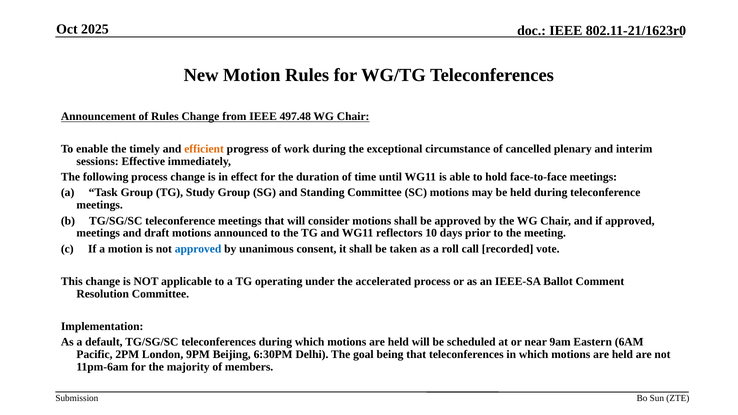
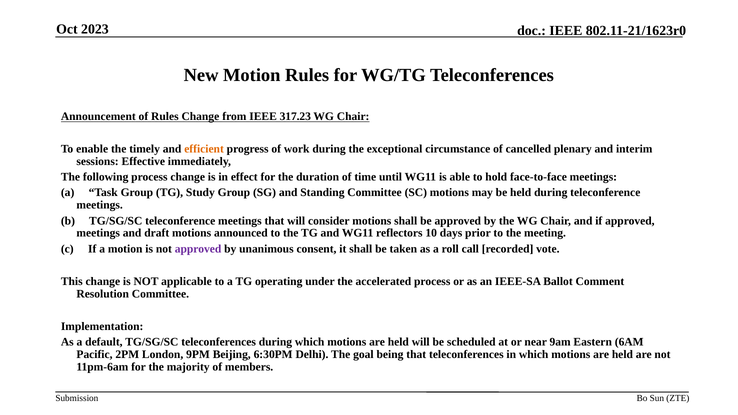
2025: 2025 -> 2023
497.48: 497.48 -> 317.23
approved at (198, 249) colour: blue -> purple
